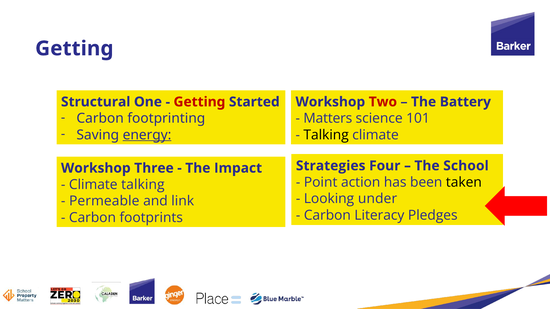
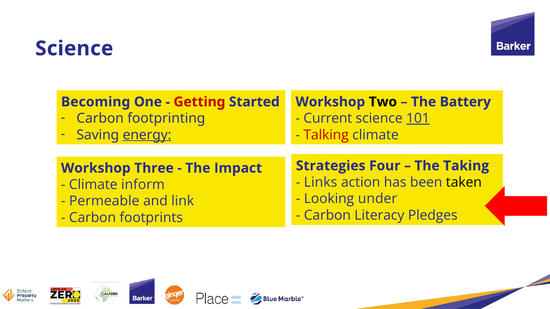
Getting at (74, 49): Getting -> Science
Two colour: red -> black
Structural: Structural -> Becoming
Matters: Matters -> Current
101 underline: none -> present
Talking at (326, 135) colour: black -> red
School: School -> Taking
Point: Point -> Links
Climate talking: talking -> inform
